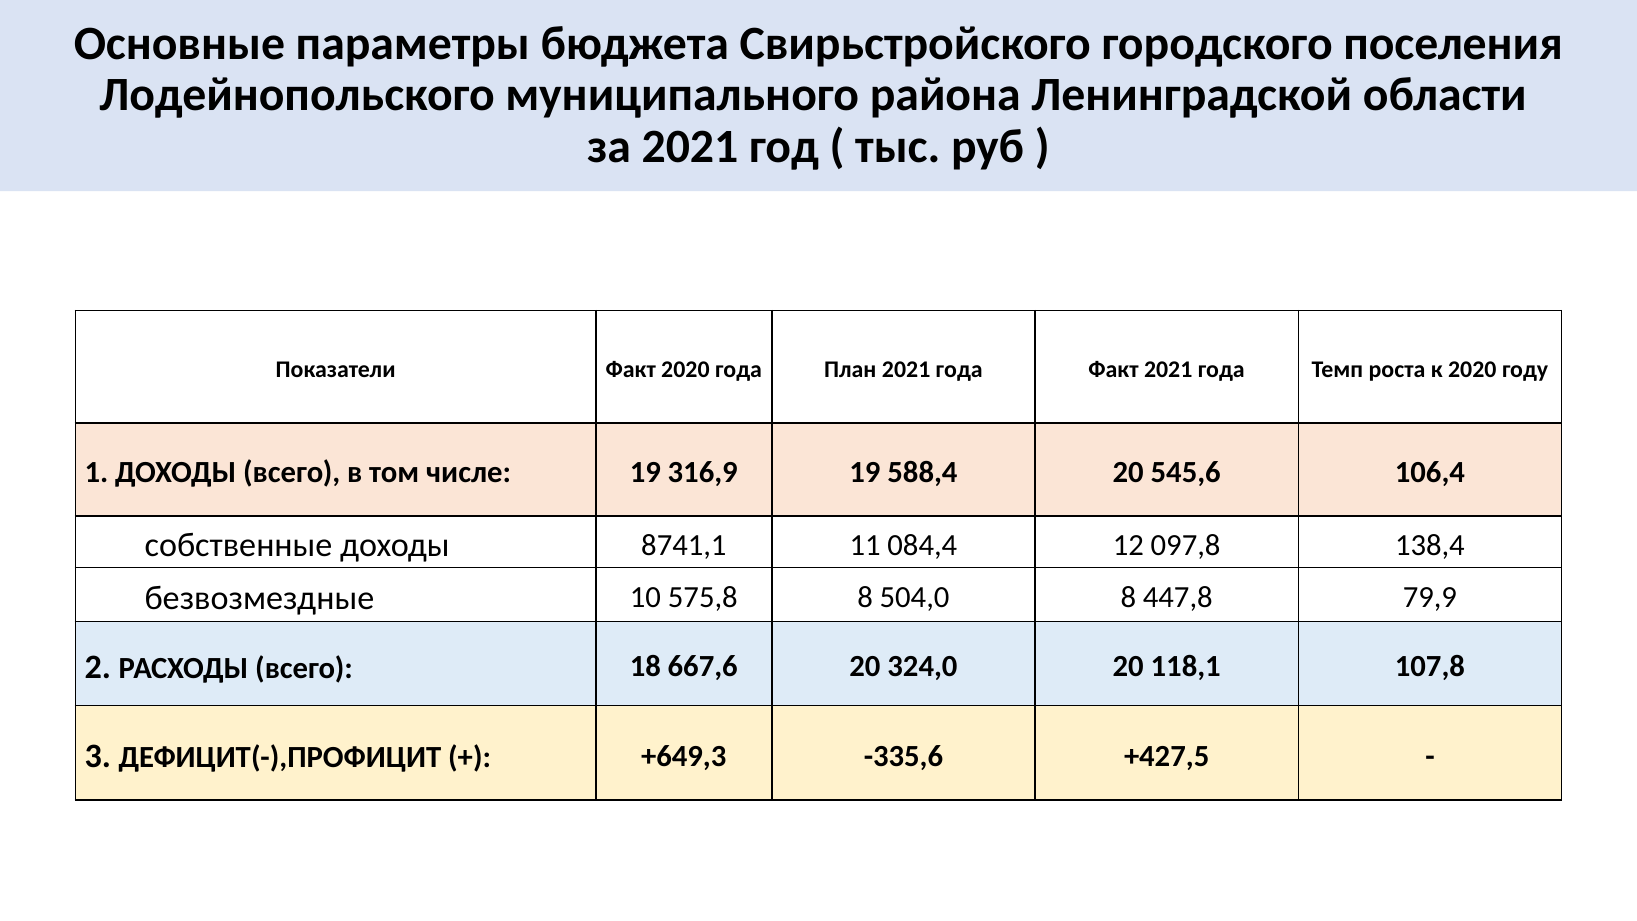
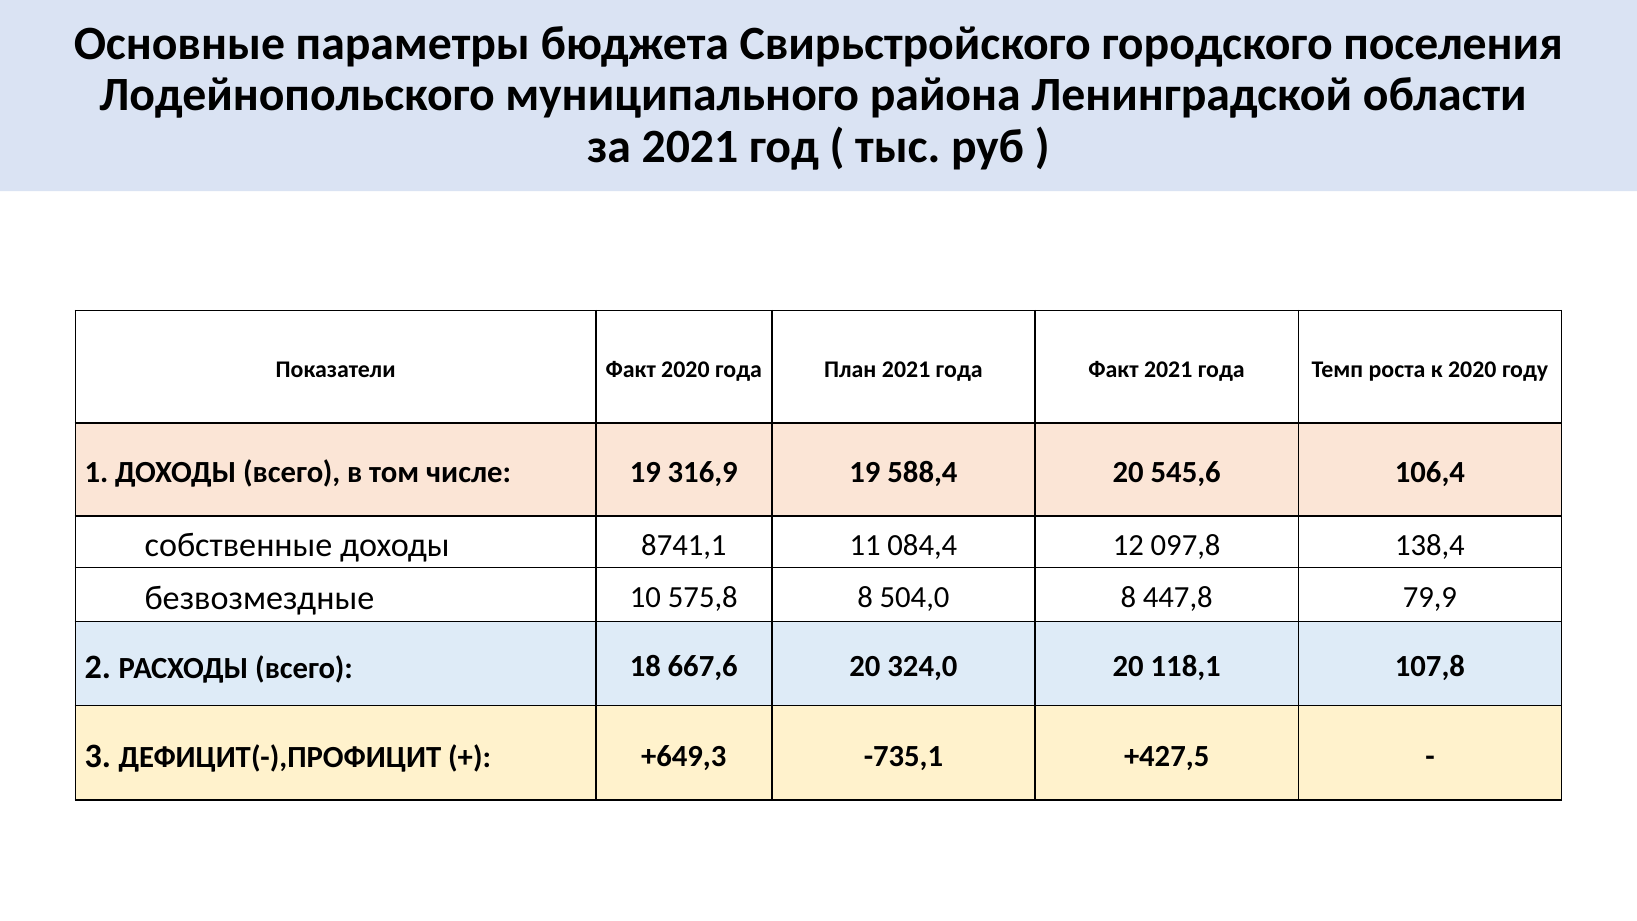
-335,6: -335,6 -> -735,1
